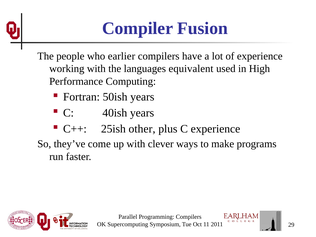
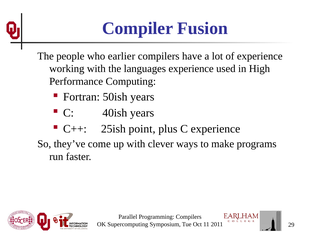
languages equivalent: equivalent -> experience
other: other -> point
